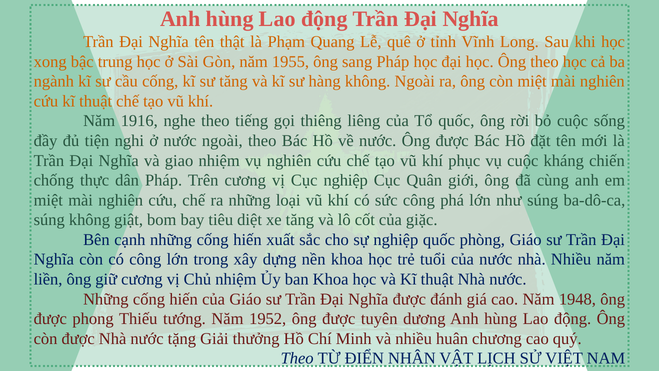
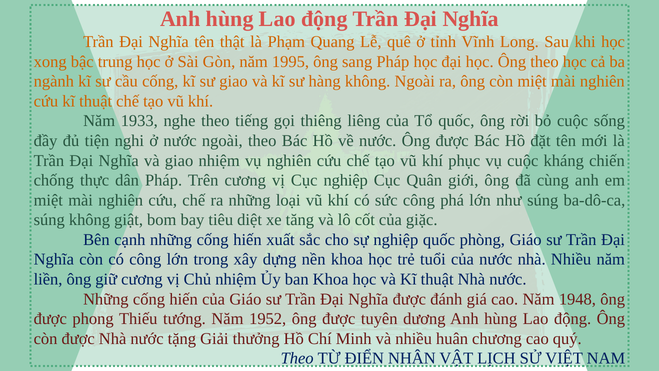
1955: 1955 -> 1995
sư tăng: tăng -> giao
1916: 1916 -> 1933
